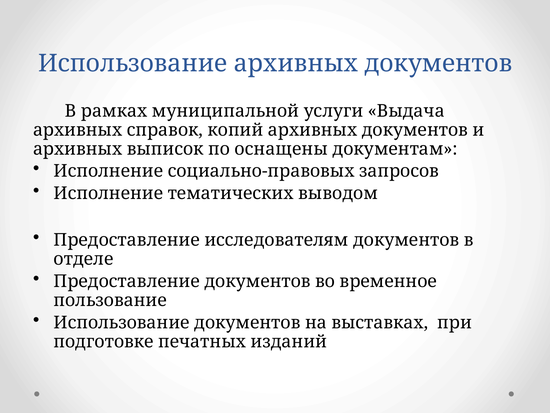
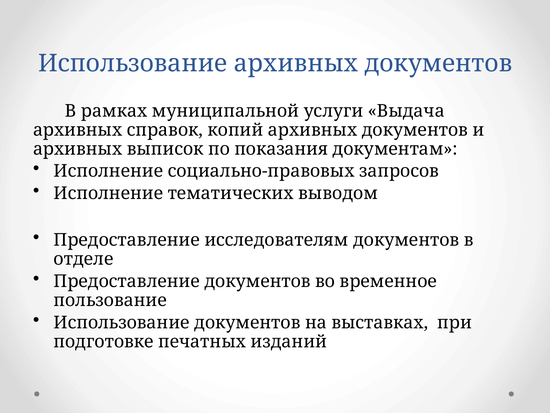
оснащены: оснащены -> показания
